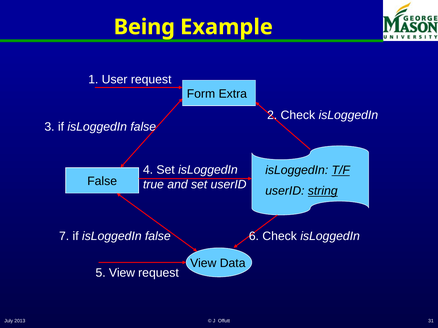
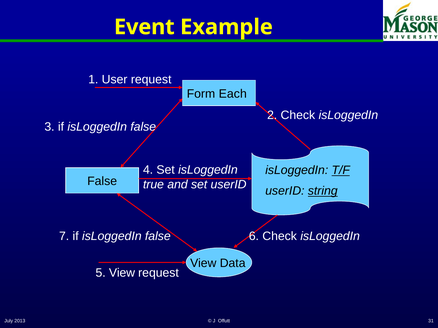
Being: Being -> Event
Extra: Extra -> Each
